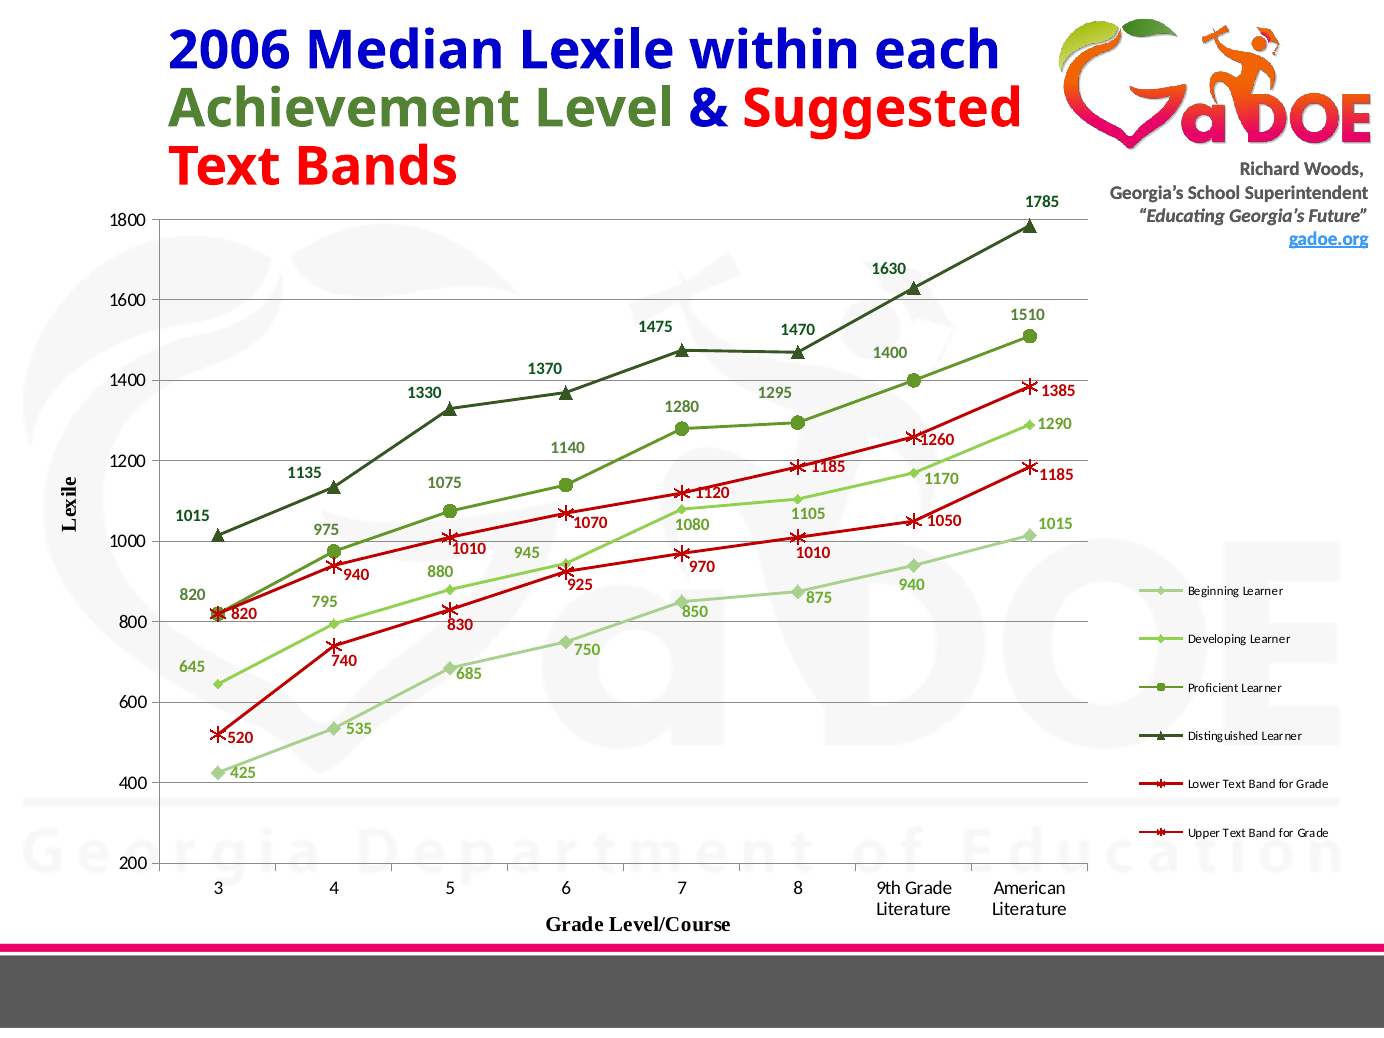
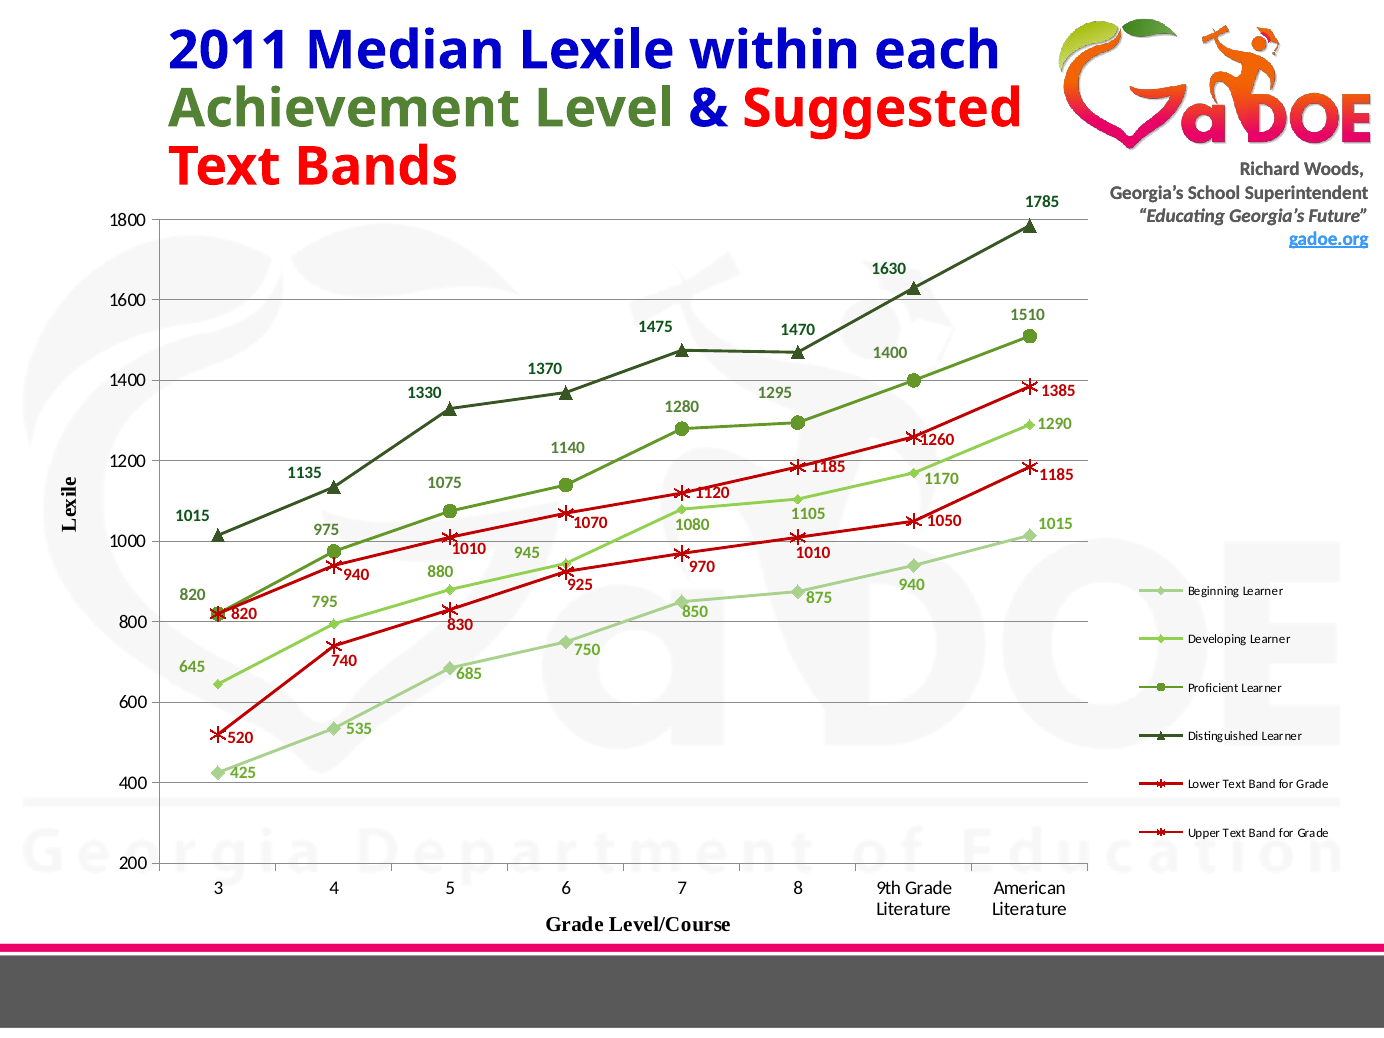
2006: 2006 -> 2011
